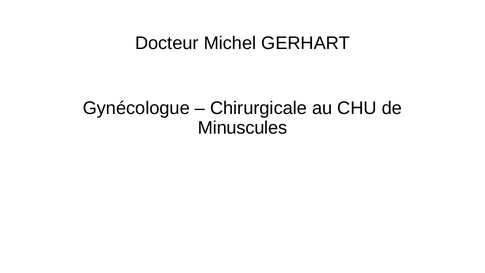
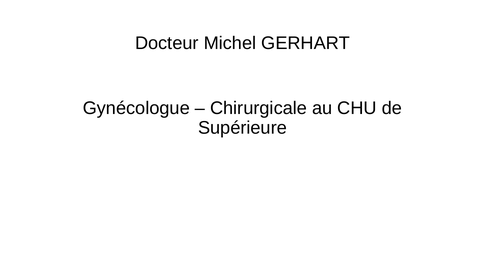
Minuscules: Minuscules -> Supérieure
